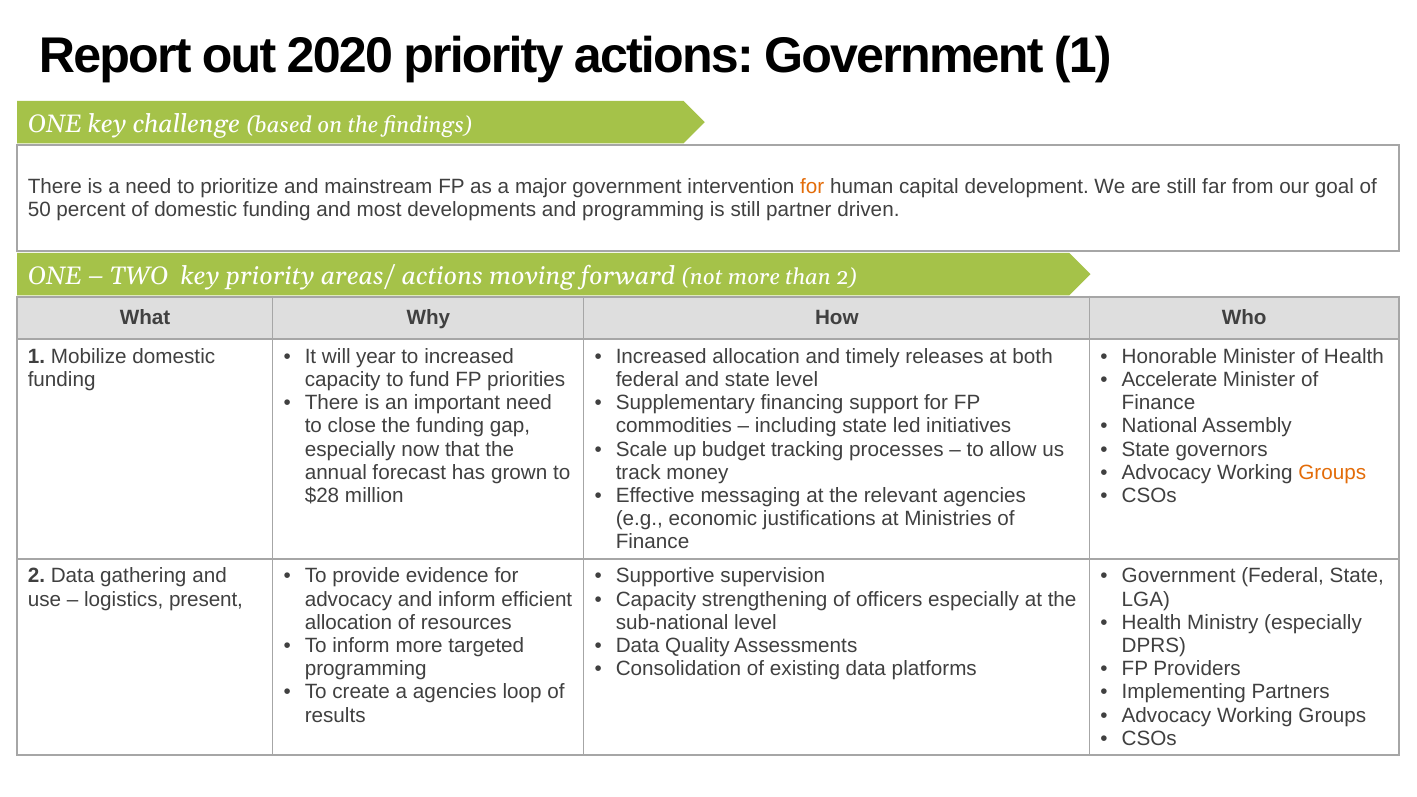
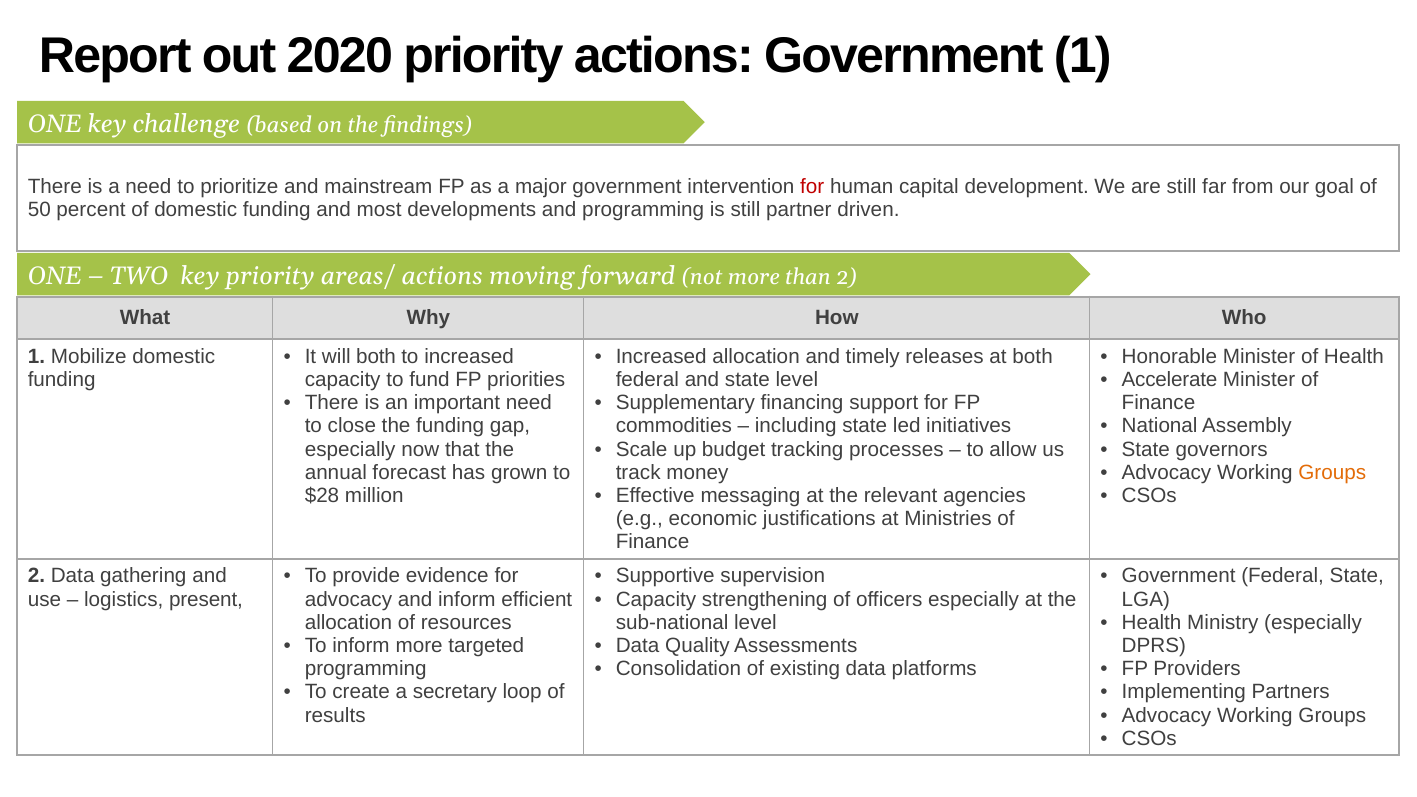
for at (812, 187) colour: orange -> red
will year: year -> both
a agencies: agencies -> secretary
